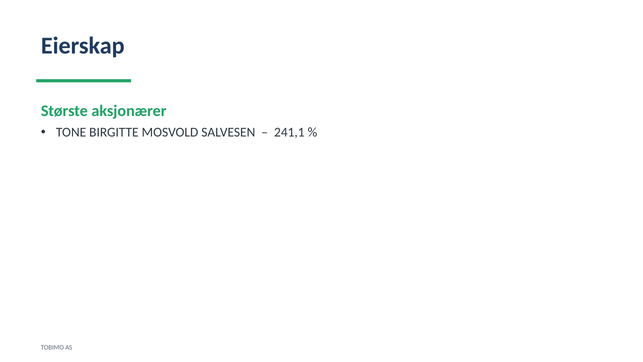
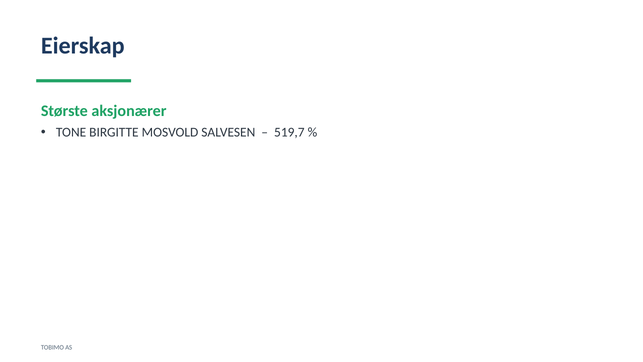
241,1: 241,1 -> 519,7
